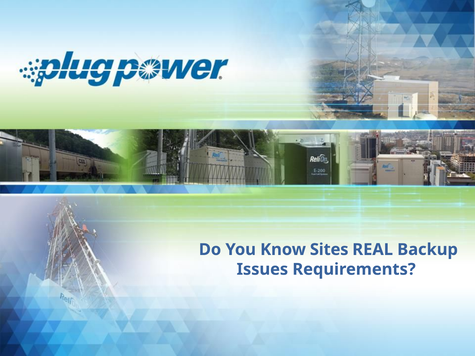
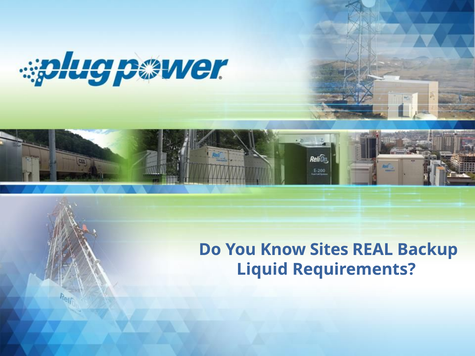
Issues: Issues -> Liquid
